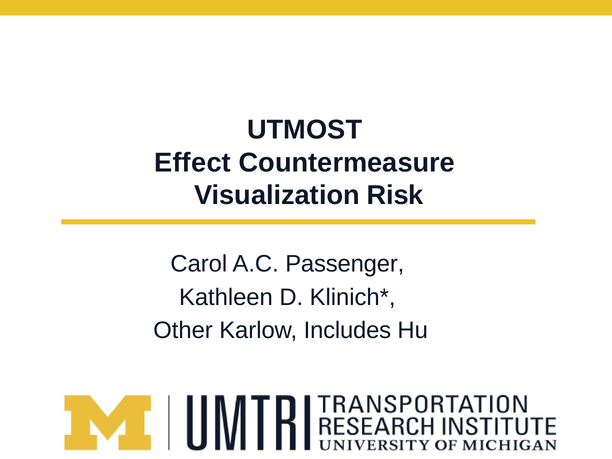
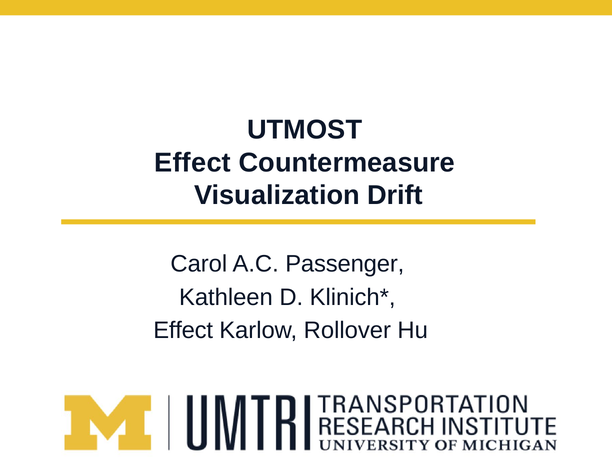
Risk: Risk -> Drift
Other at (183, 331): Other -> Effect
Includes: Includes -> Rollover
